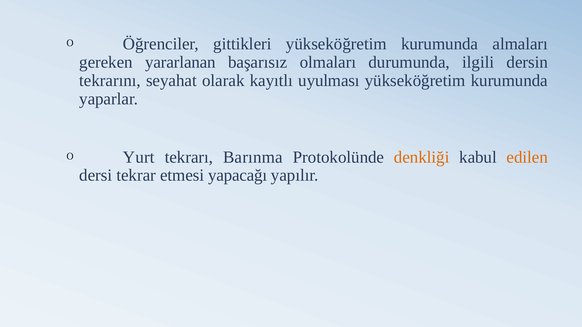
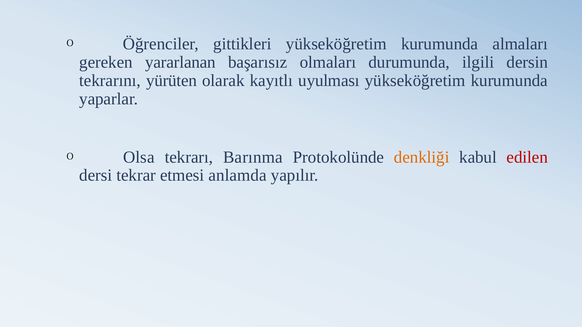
seyahat: seyahat -> yürüten
Yurt: Yurt -> Olsa
edilen colour: orange -> red
yapacağı: yapacağı -> anlamda
